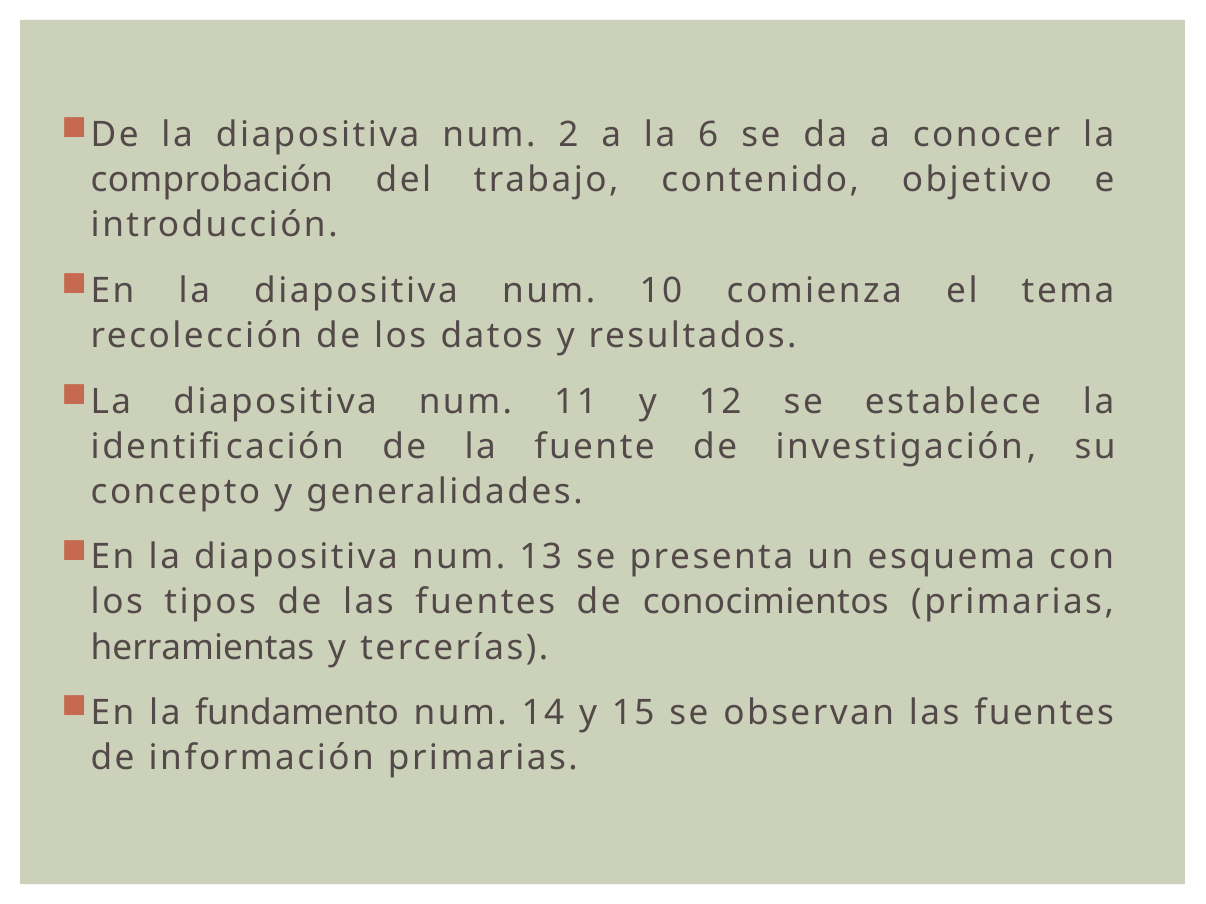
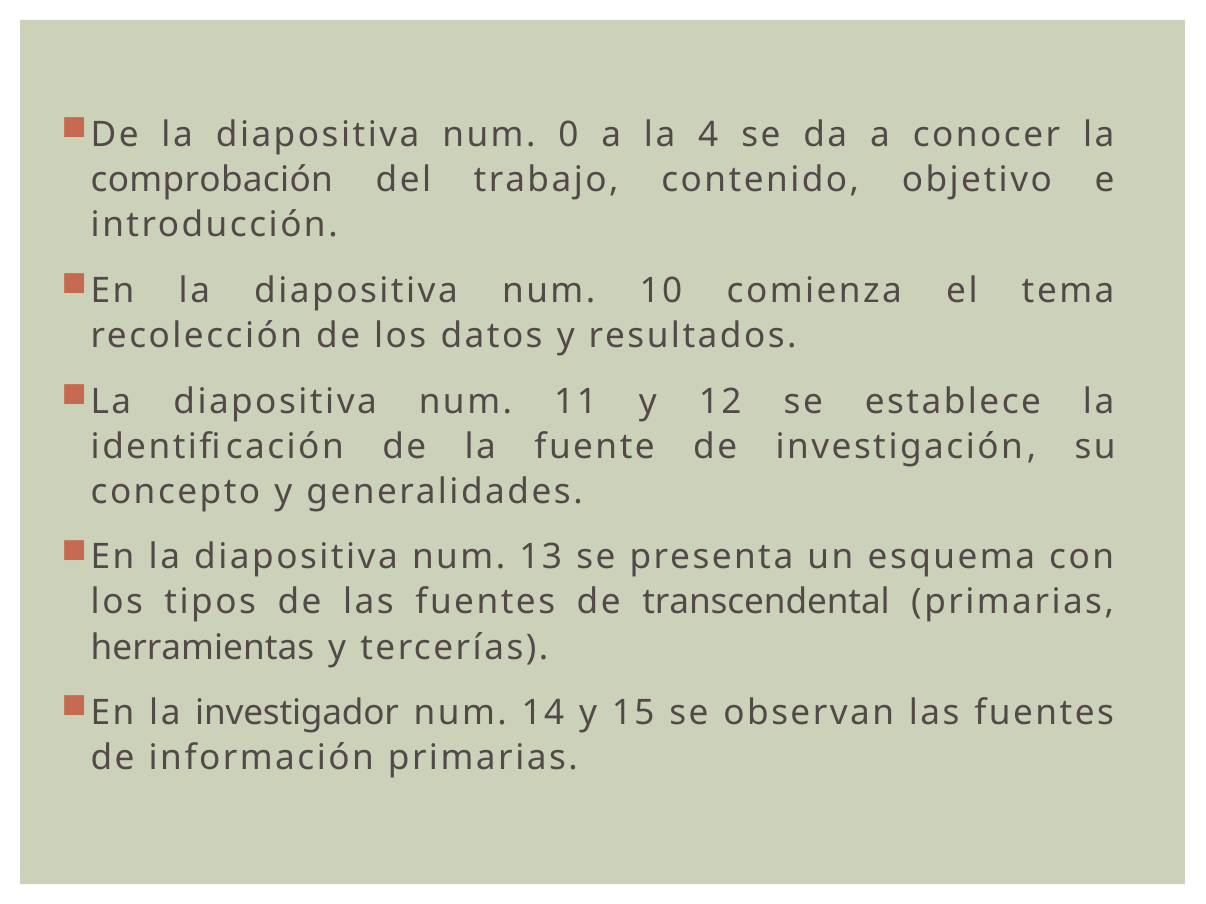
2: 2 -> 0
6: 6 -> 4
conocimientos: conocimientos -> transcendental
fundamento: fundamento -> investigador
